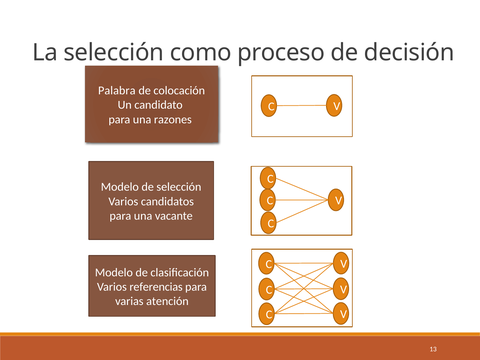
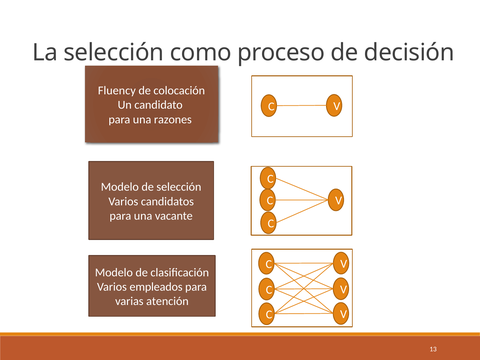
Palabra: Palabra -> Fluency
referencias: referencias -> empleados
